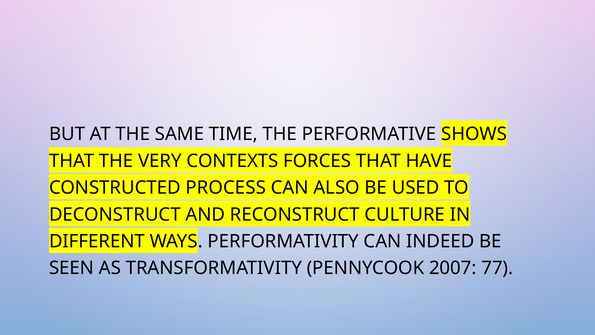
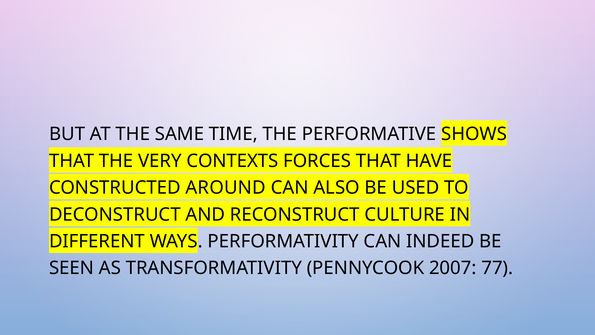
PROCESS: PROCESS -> AROUND
